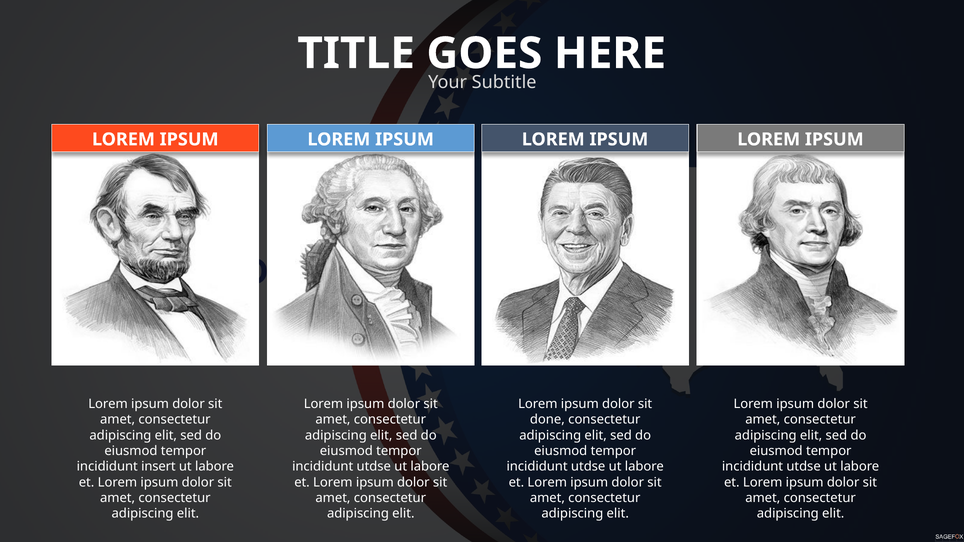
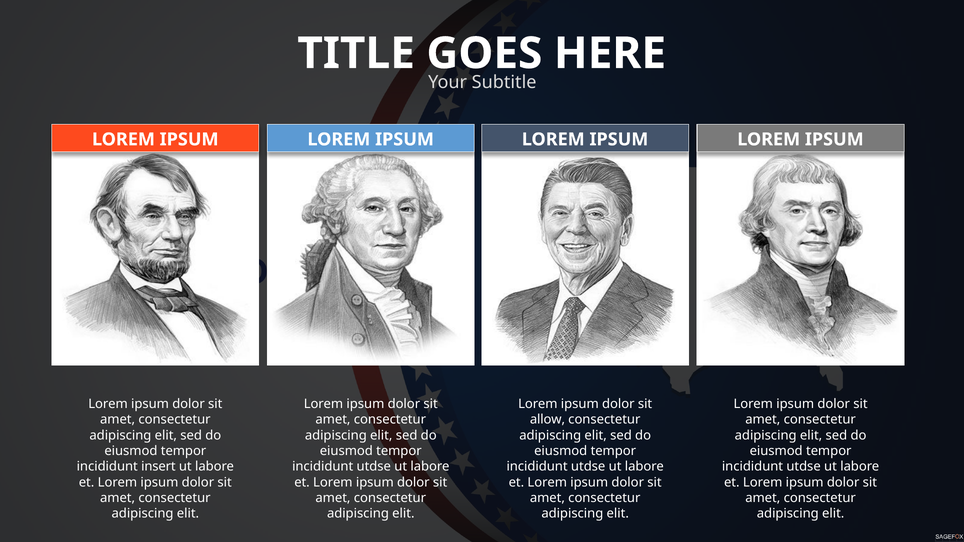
done: done -> allow
